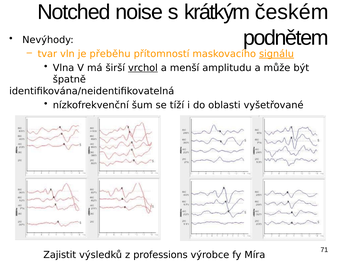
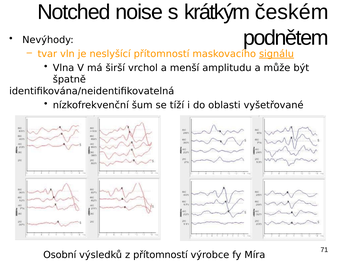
přeběhu: přeběhu -> neslyšící
vrchol underline: present -> none
Zajistit: Zajistit -> Osobní
z professions: professions -> přítomností
